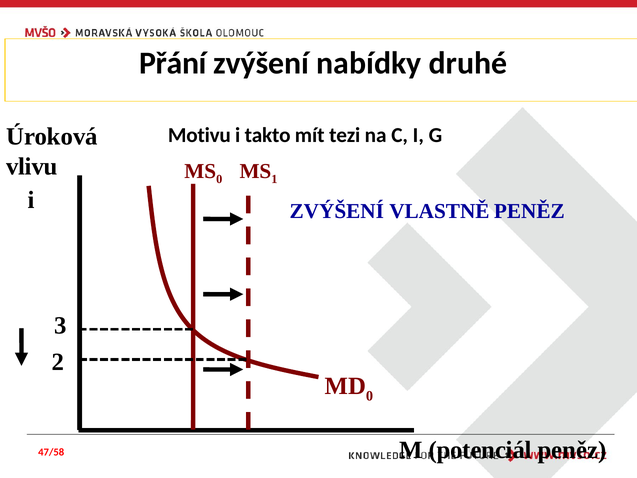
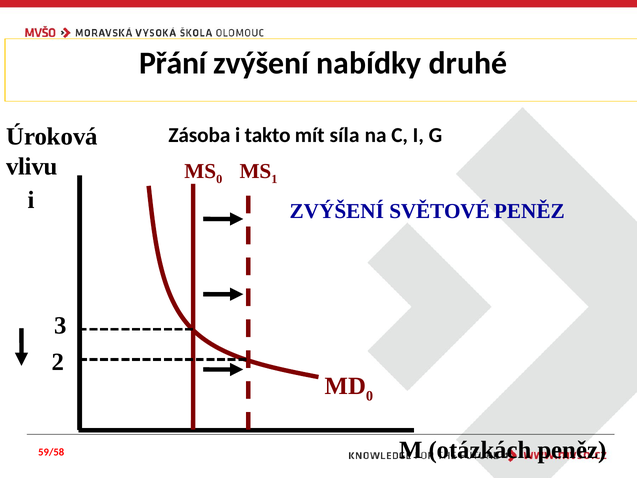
Motivu: Motivu -> Zásoba
tezi: tezi -> síla
VLASTNĚ: VLASTNĚ -> SVĚTOVÉ
potenciál: potenciál -> otázkách
47/58: 47/58 -> 59/58
